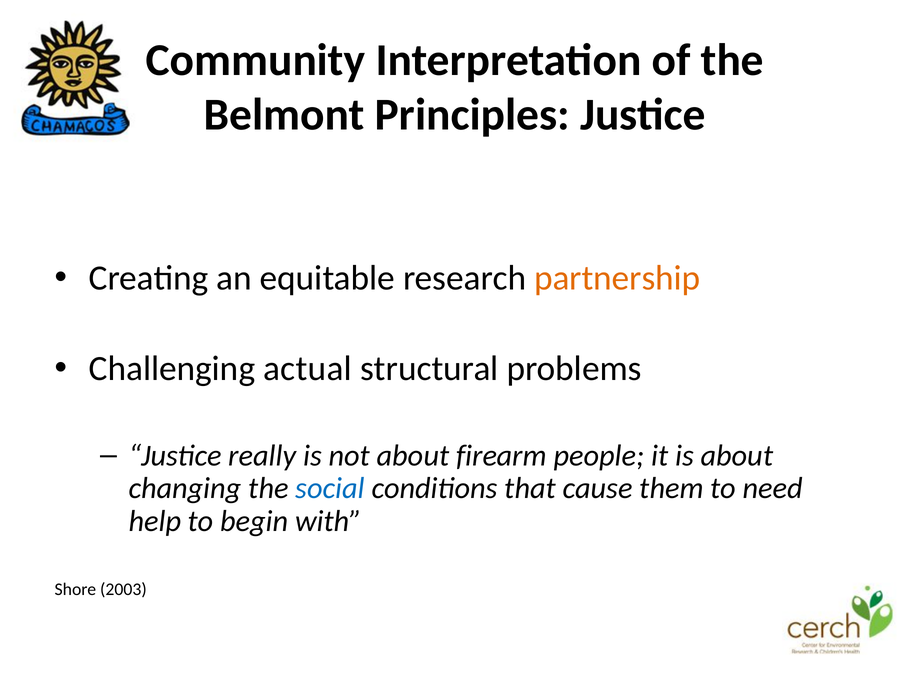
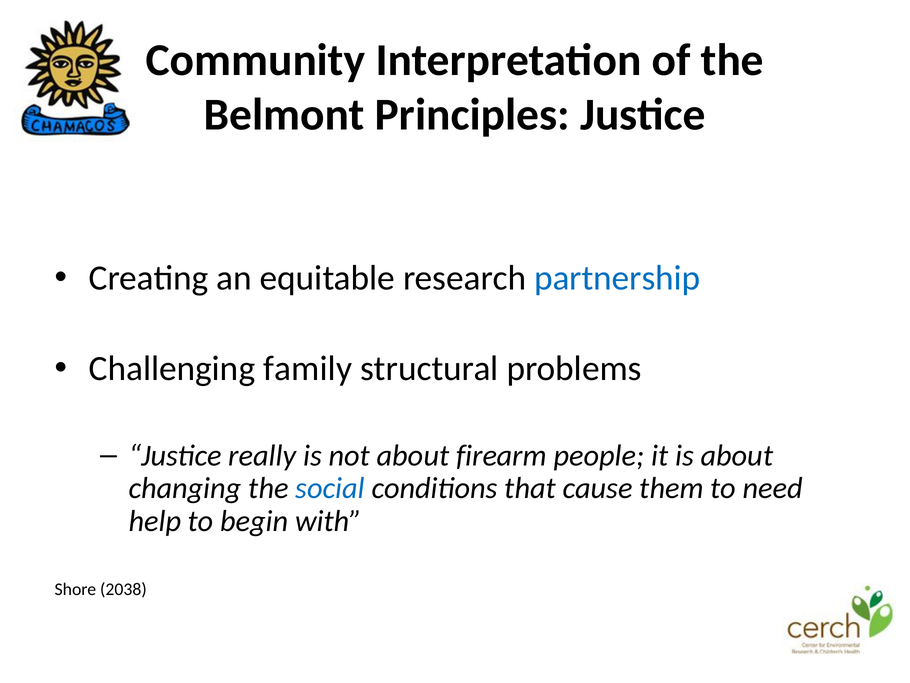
partnership colour: orange -> blue
actual: actual -> family
2003: 2003 -> 2038
